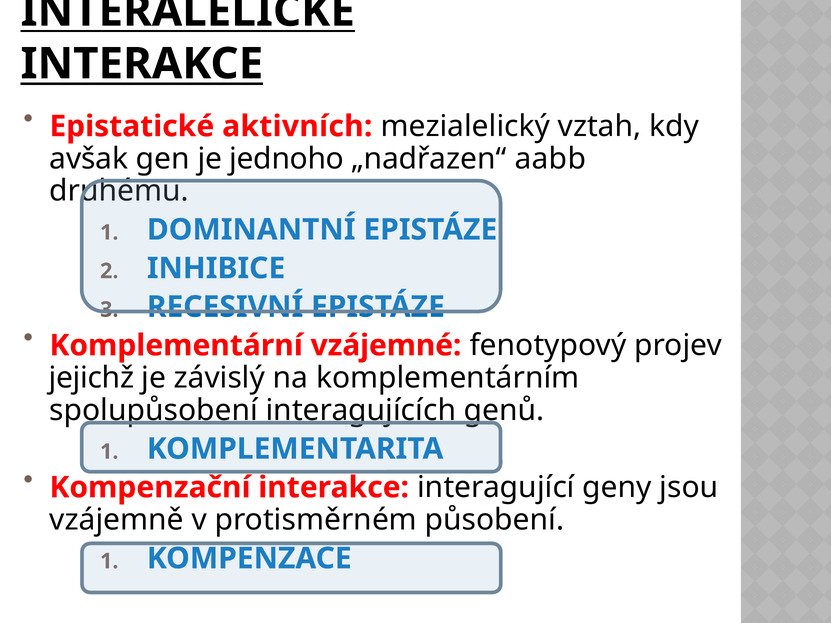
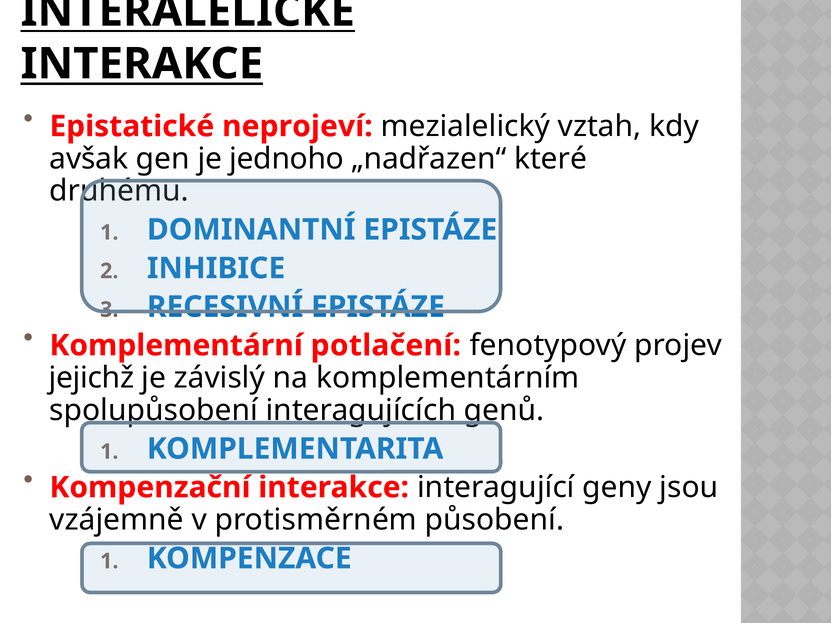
aktivních: aktivních -> neprojeví
aabb: aabb -> které
vzájemné: vzájemné -> potlačení
